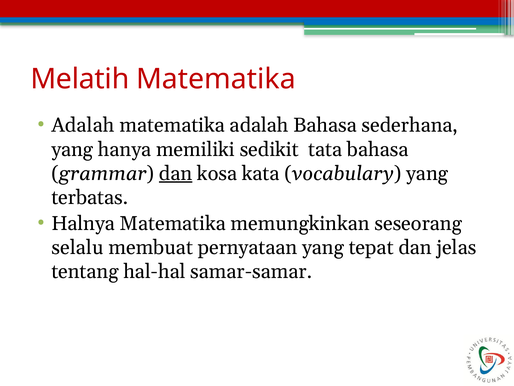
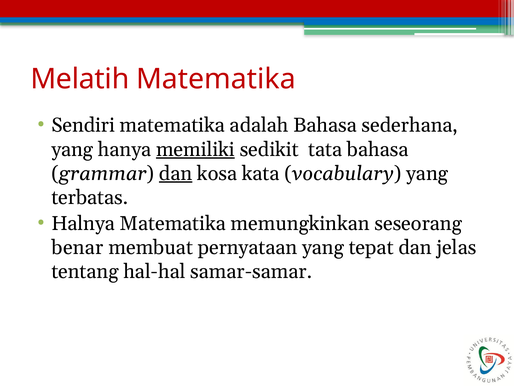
Adalah at (83, 125): Adalah -> Sendiri
memiliki underline: none -> present
selalu: selalu -> benar
